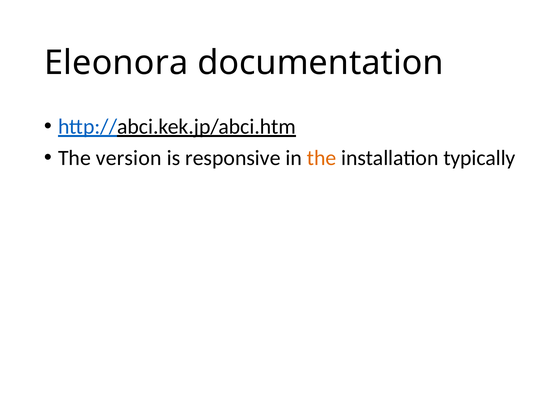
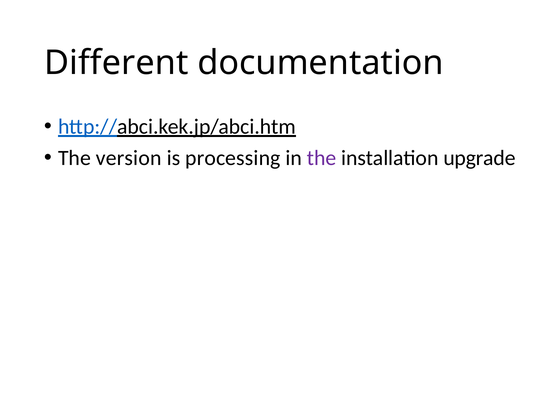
Eleonora: Eleonora -> Different
responsive: responsive -> processing
the at (322, 158) colour: orange -> purple
typically: typically -> upgrade
